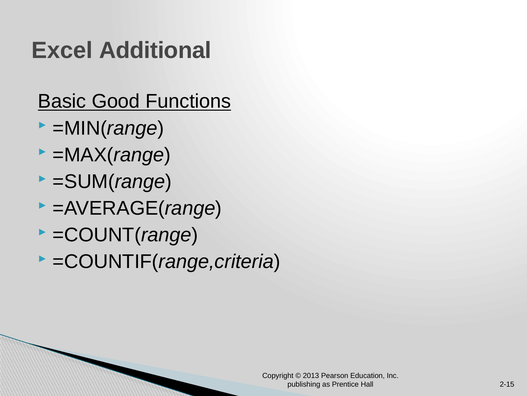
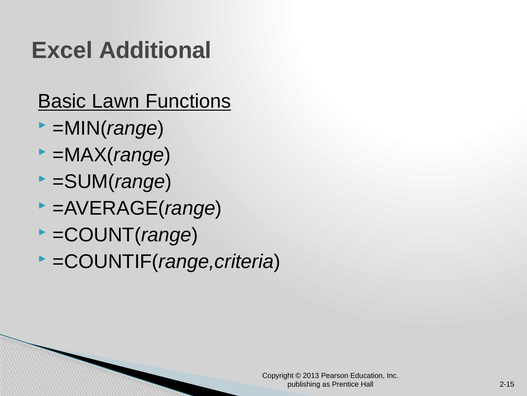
Good: Good -> Lawn
